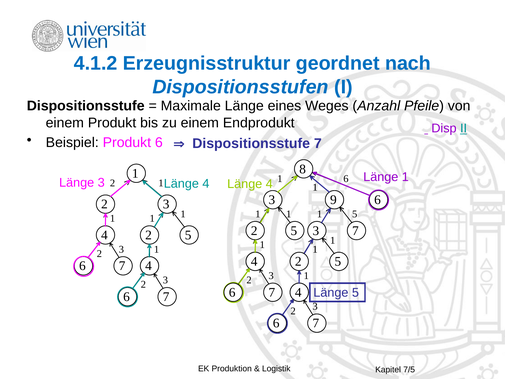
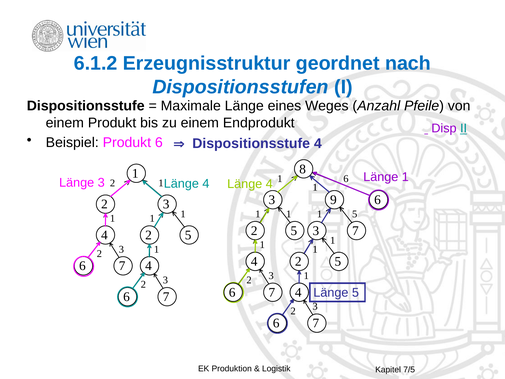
4.1.2: 4.1.2 -> 6.1.2
Dispositionsstufe 7: 7 -> 4
